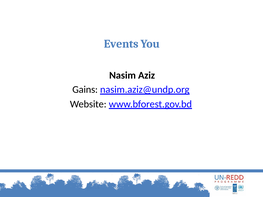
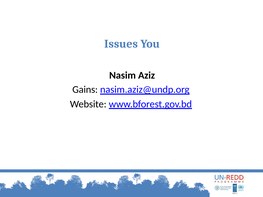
Events: Events -> Issues
